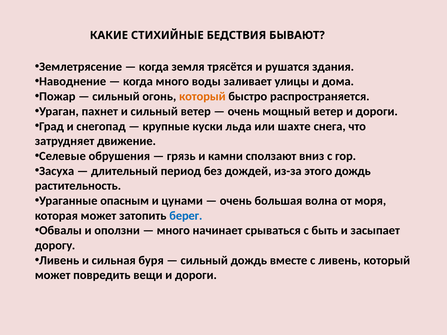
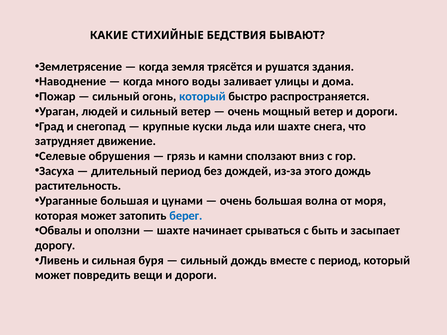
который at (202, 97) colour: orange -> blue
пахнет: пахнет -> людей
Ураганные опасным: опасным -> большая
много at (173, 231): много -> шахте
с ливень: ливень -> период
